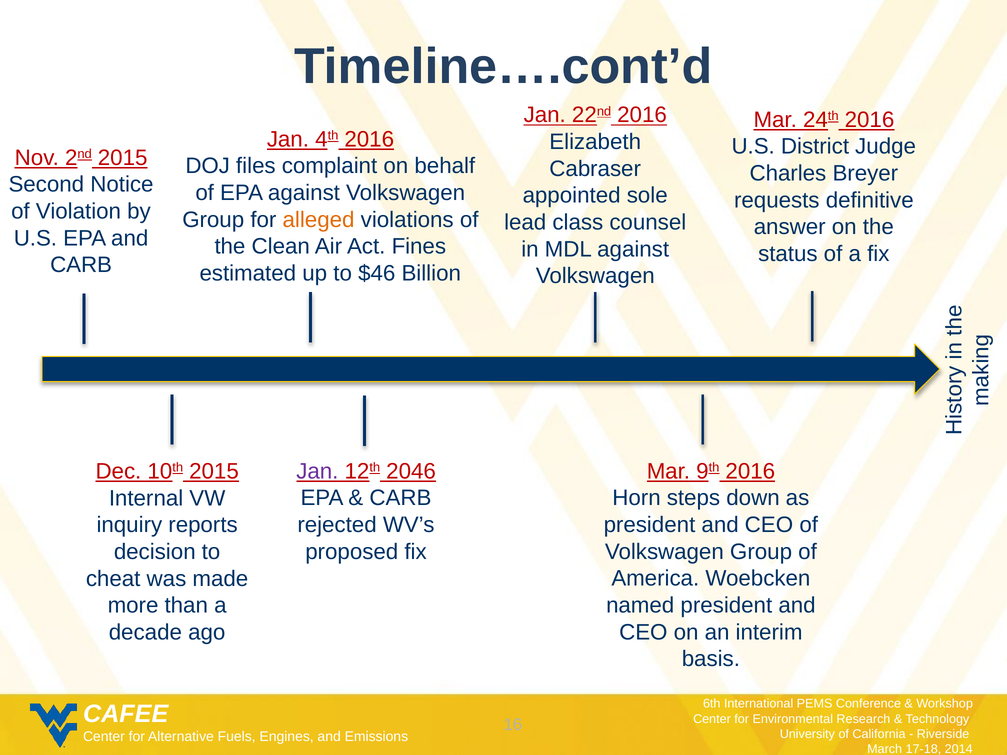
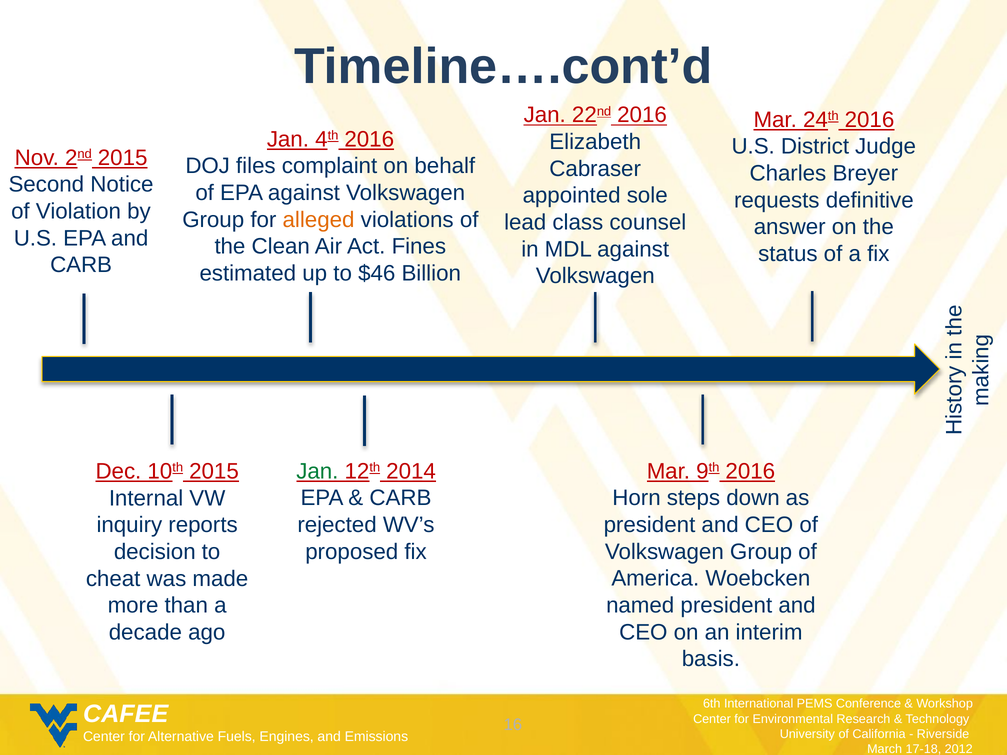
Jan at (317, 471) colour: purple -> green
2046: 2046 -> 2014
2014: 2014 -> 2012
